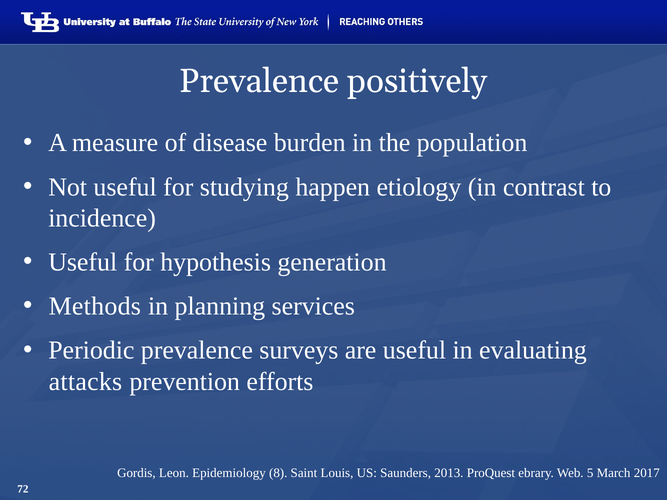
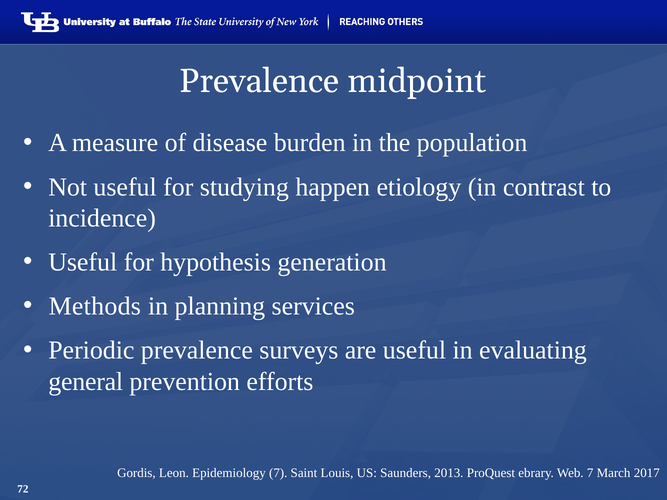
positively: positively -> midpoint
attacks: attacks -> general
Epidemiology 8: 8 -> 7
Web 5: 5 -> 7
